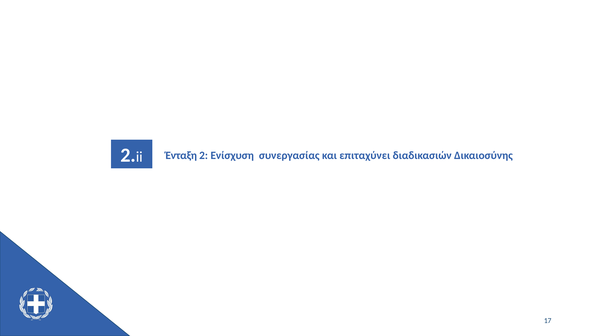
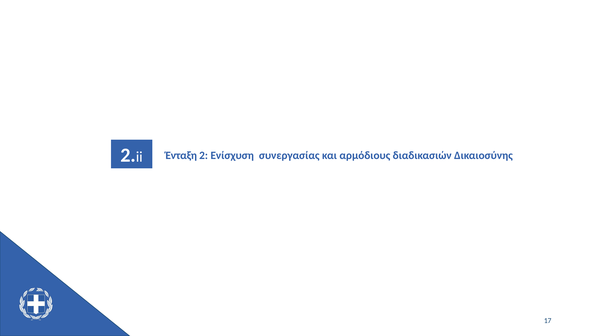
επιταχύνει: επιταχύνει -> αρμόδιους
